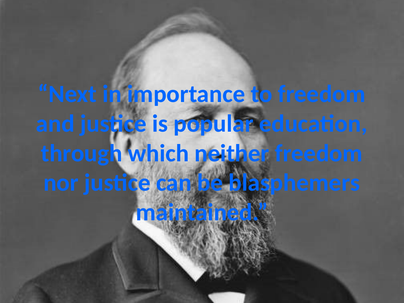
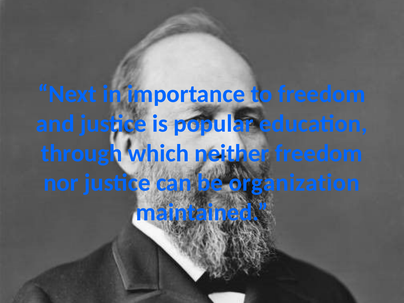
blasphemers: blasphemers -> organization
